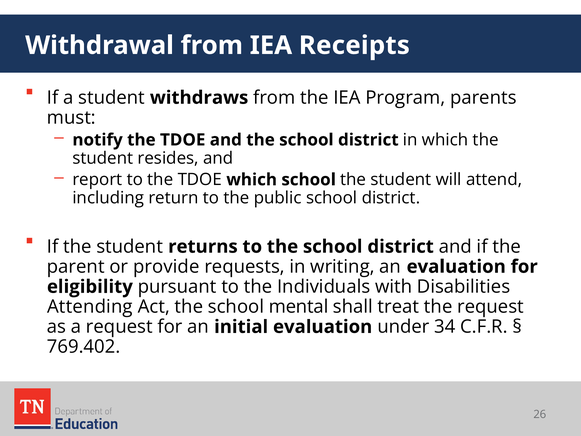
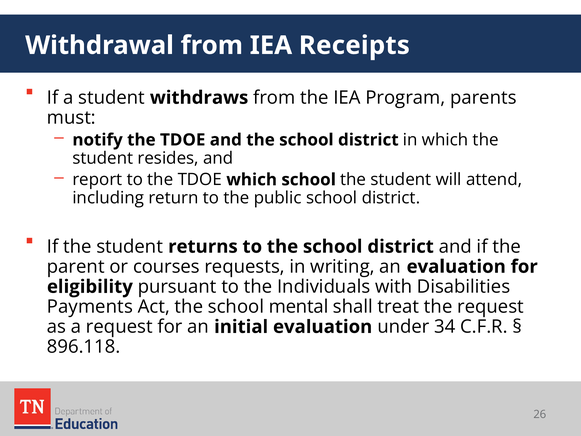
provide: provide -> courses
Attending: Attending -> Payments
769.402: 769.402 -> 896.118
